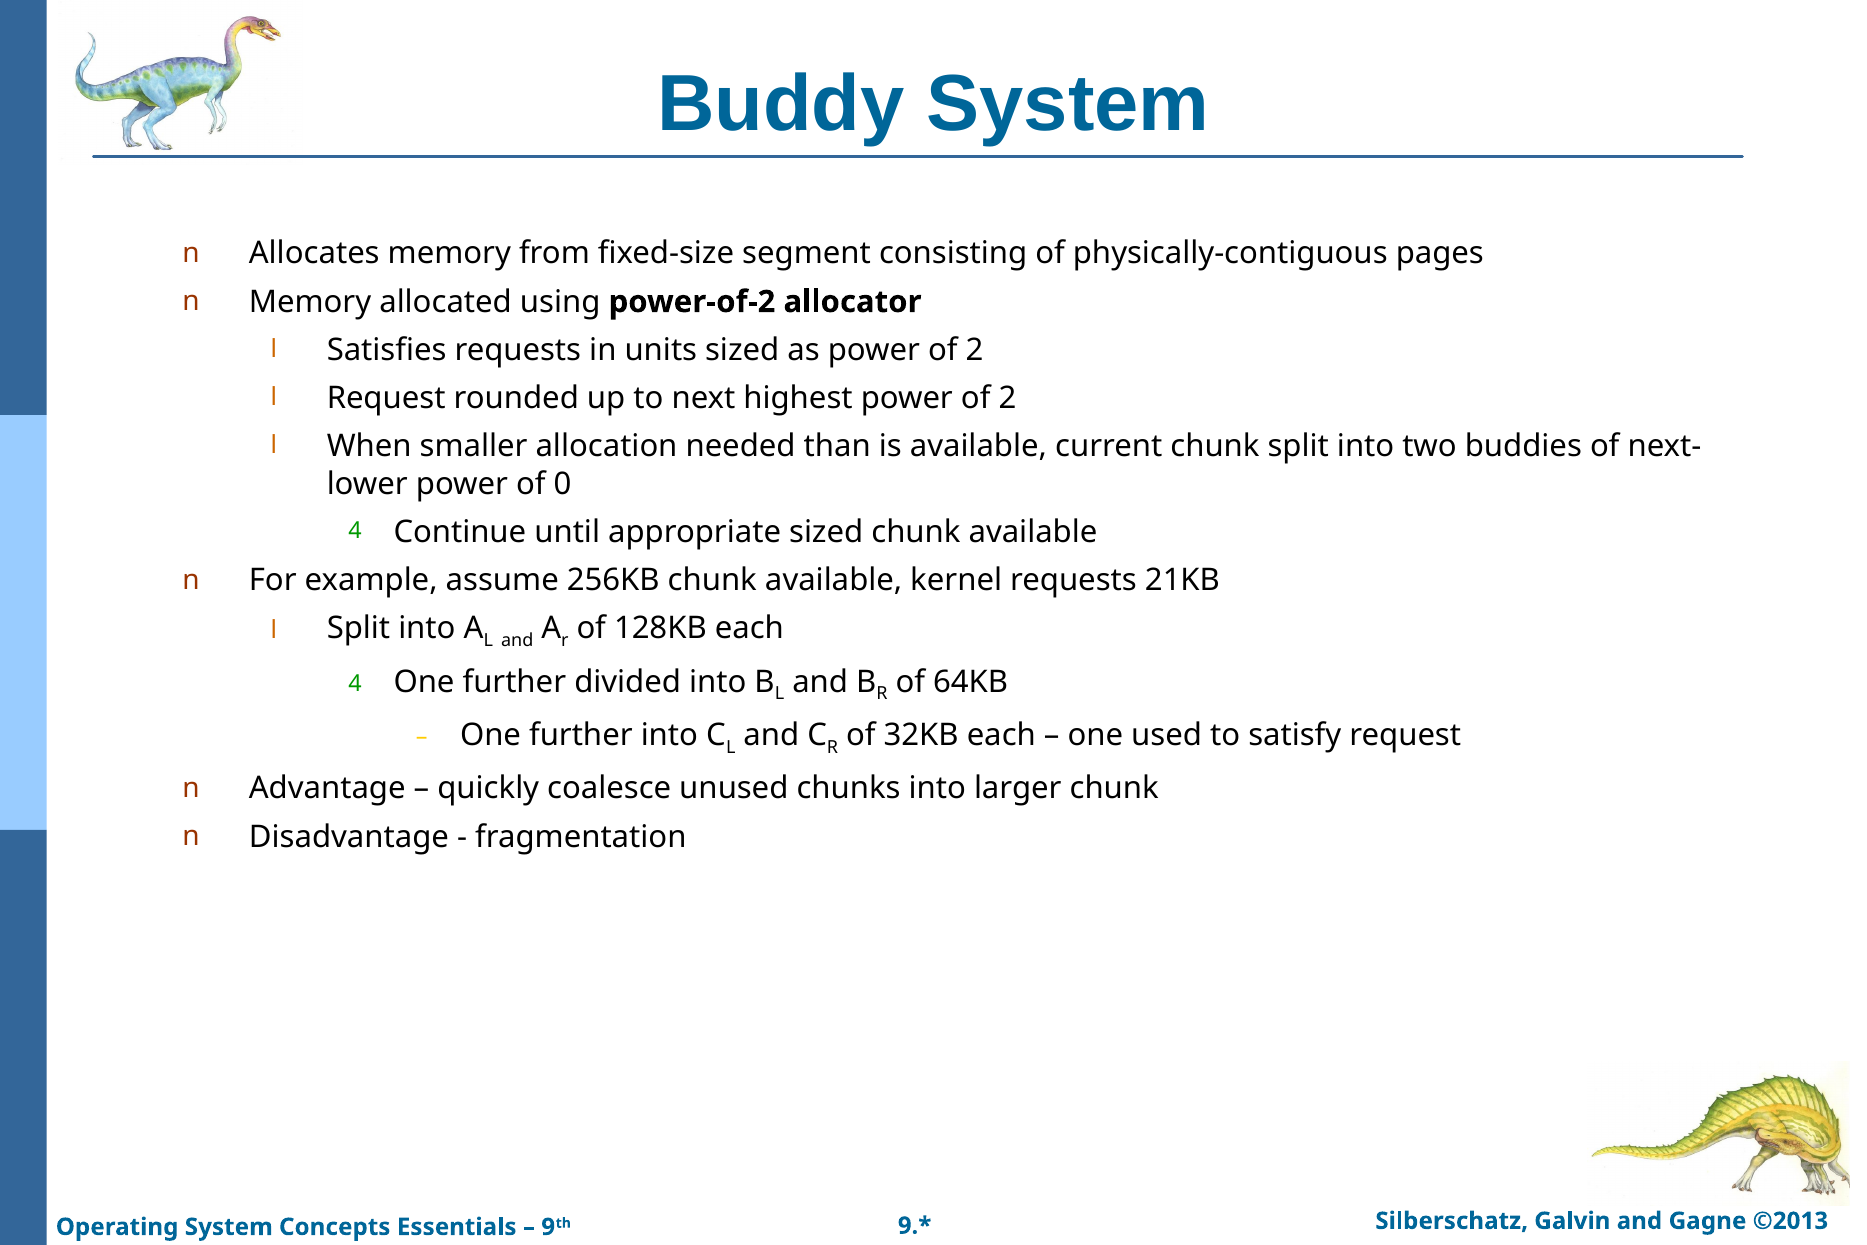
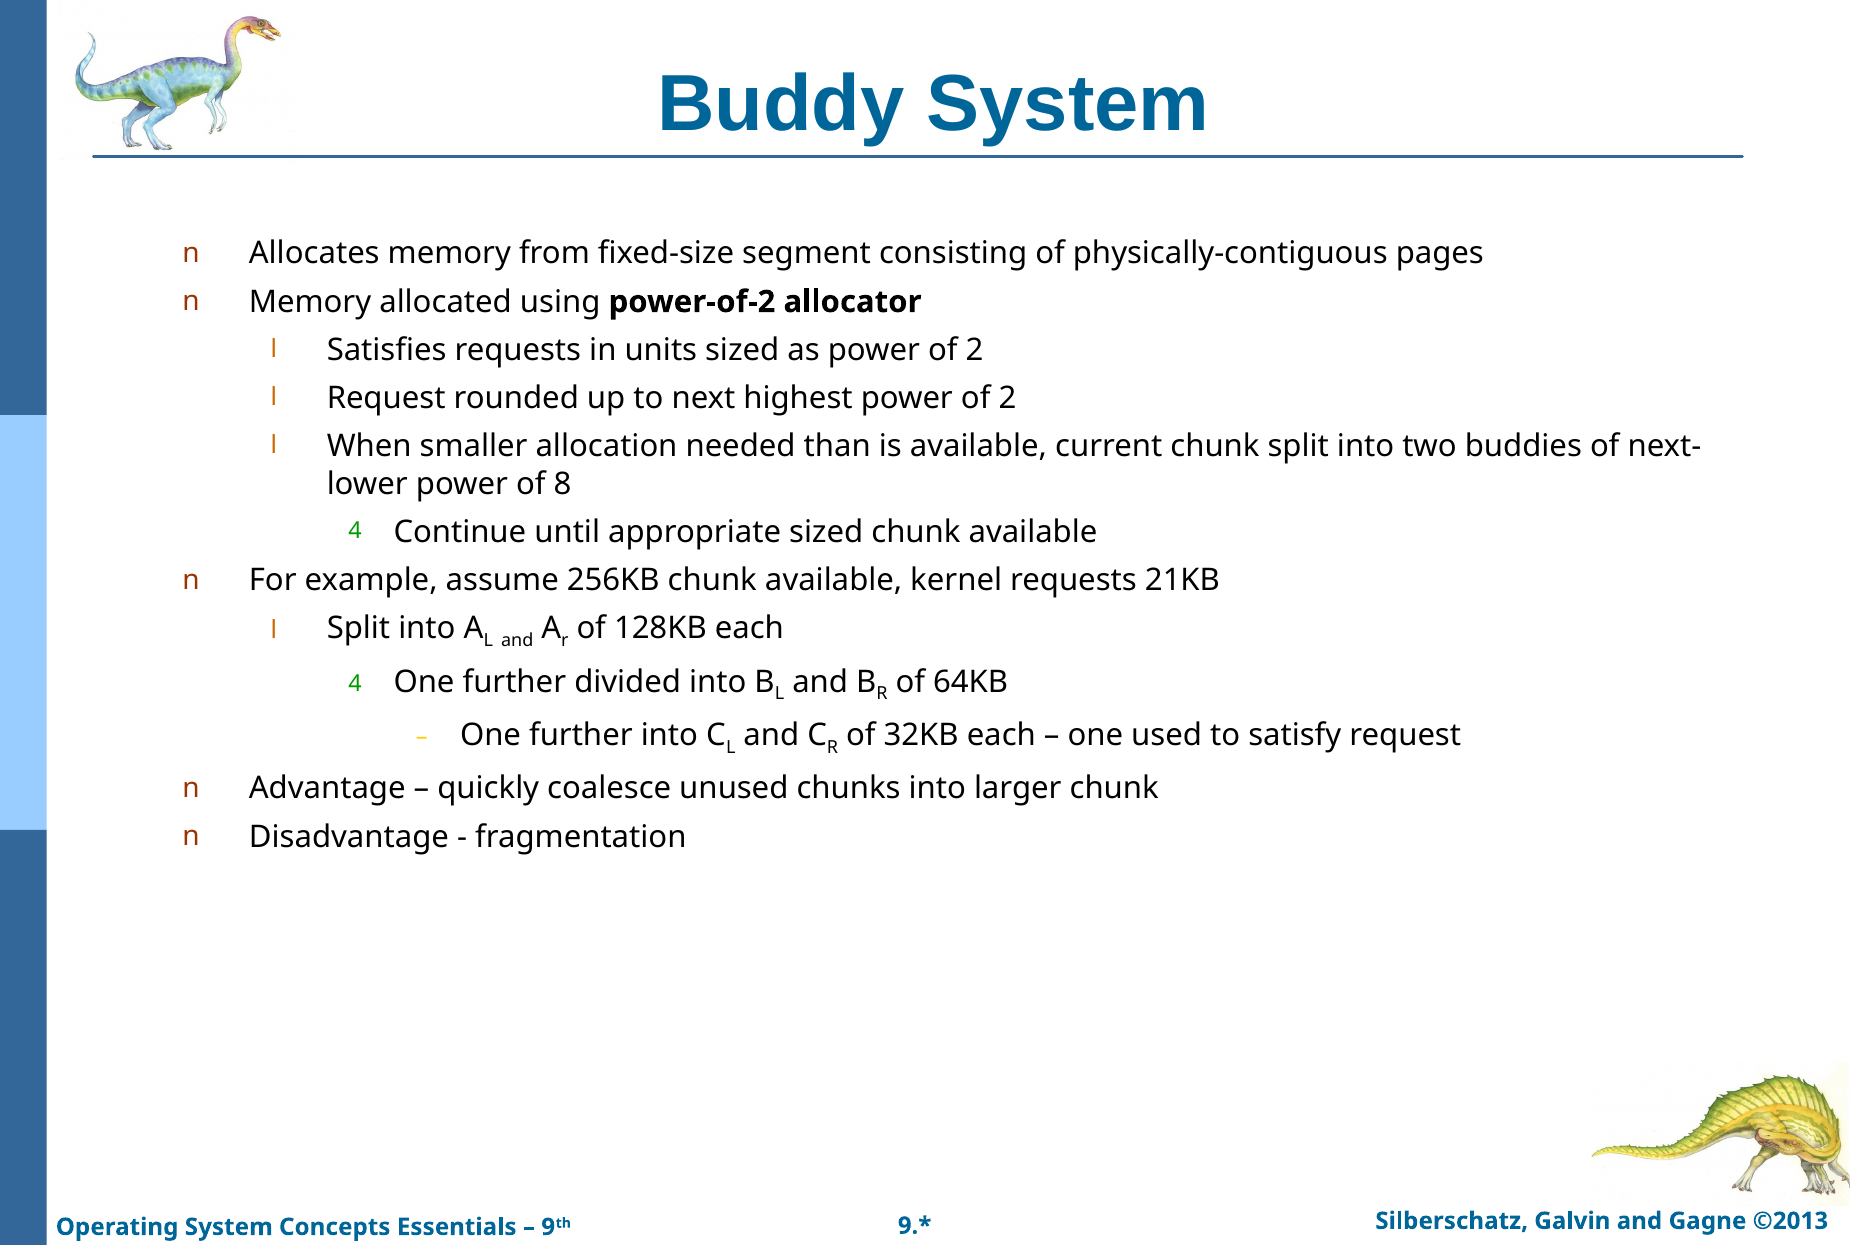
0: 0 -> 8
